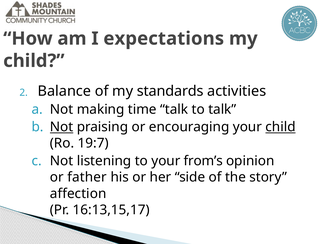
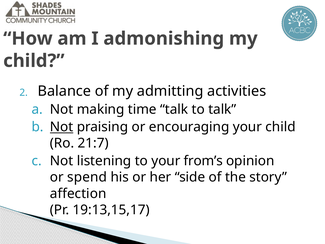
expectations: expectations -> admonishing
standards: standards -> admitting
child at (281, 127) underline: present -> none
19:7: 19:7 -> 21:7
father: father -> spend
16:13,15,17: 16:13,15,17 -> 19:13,15,17
